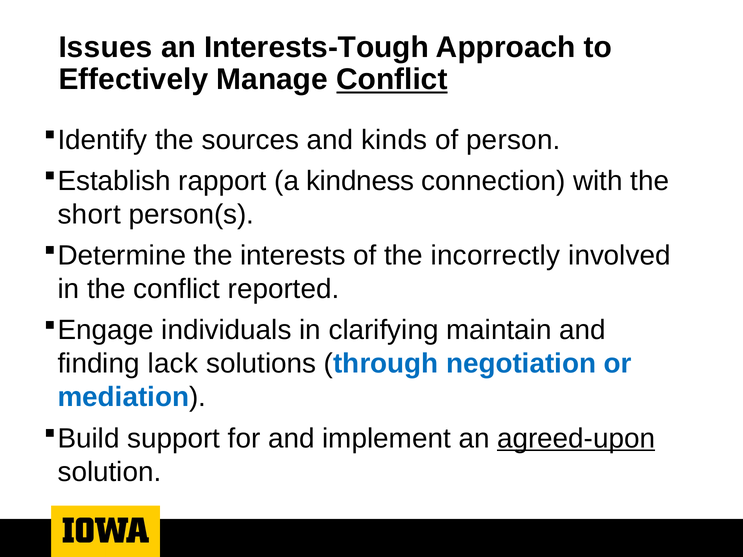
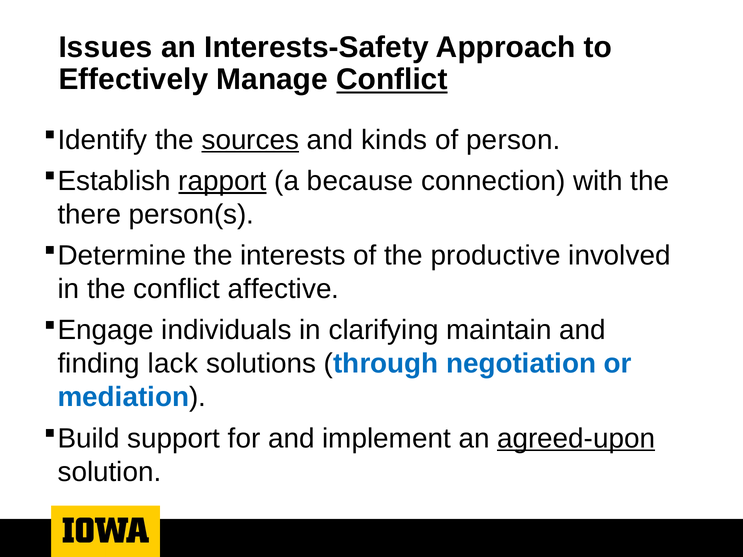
Interests-Tough: Interests-Tough -> Interests-Safety
sources underline: none -> present
rapport underline: none -> present
kindness: kindness -> because
short: short -> there
incorrectly: incorrectly -> productive
reported: reported -> affective
